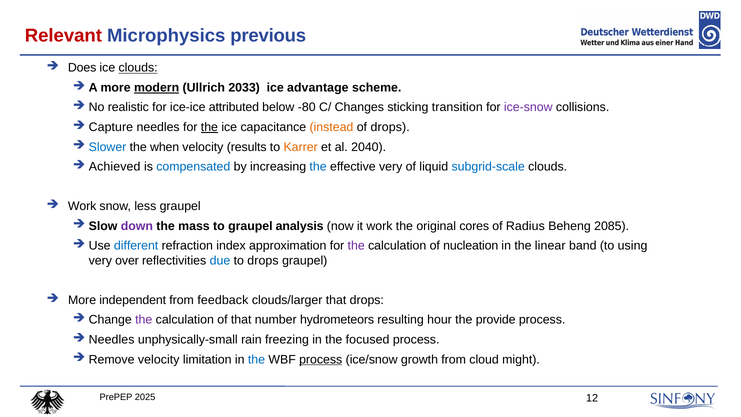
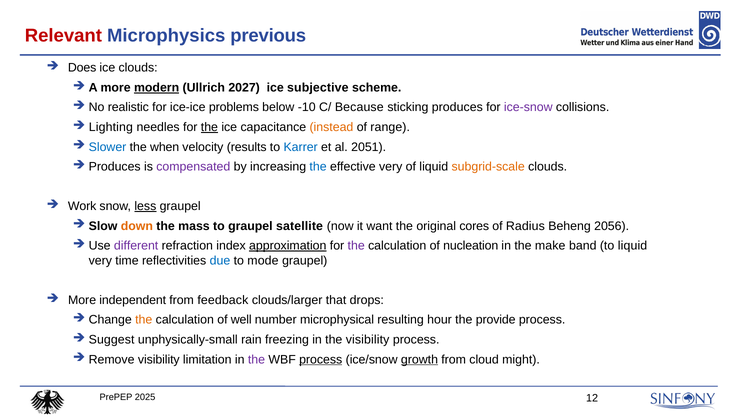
clouds at (138, 68) underline: present -> none
2033: 2033 -> 2027
advantage: advantage -> subjective
attributed: attributed -> problems
-80: -80 -> -10
Changes: Changes -> Because
sticking transition: transition -> produces
Capture: Capture -> Lighting
of drops: drops -> range
Karrer colour: orange -> blue
2040: 2040 -> 2051
Achieved at (115, 167): Achieved -> Produces
compensated colour: blue -> purple
subgrid-scale colour: blue -> orange
less underline: none -> present
down colour: purple -> orange
analysis: analysis -> satellite
it work: work -> want
2085: 2085 -> 2056
different colour: blue -> purple
approximation underline: none -> present
linear: linear -> make
to using: using -> liquid
over: over -> time
to drops: drops -> mode
the at (144, 320) colour: purple -> orange
of that: that -> well
hydrometeors: hydrometeors -> microphysical
Needles at (112, 340): Needles -> Suggest
the focused: focused -> visibility
Remove velocity: velocity -> visibility
the at (256, 359) colour: blue -> purple
growth underline: none -> present
